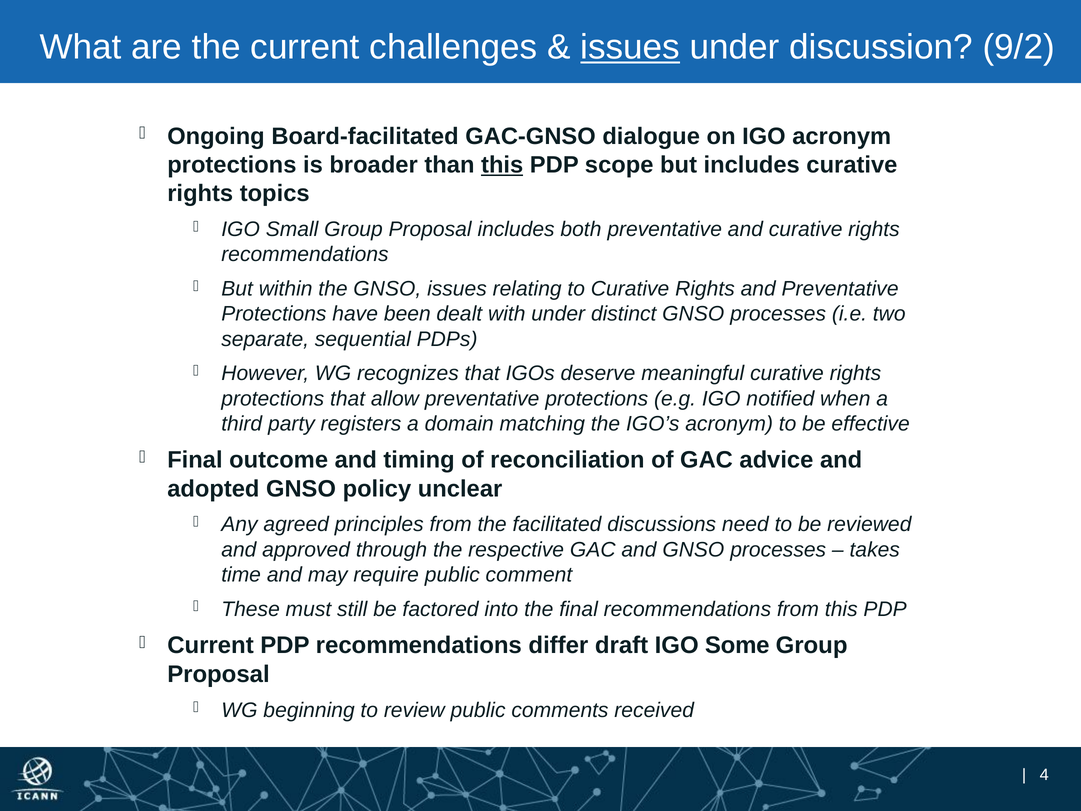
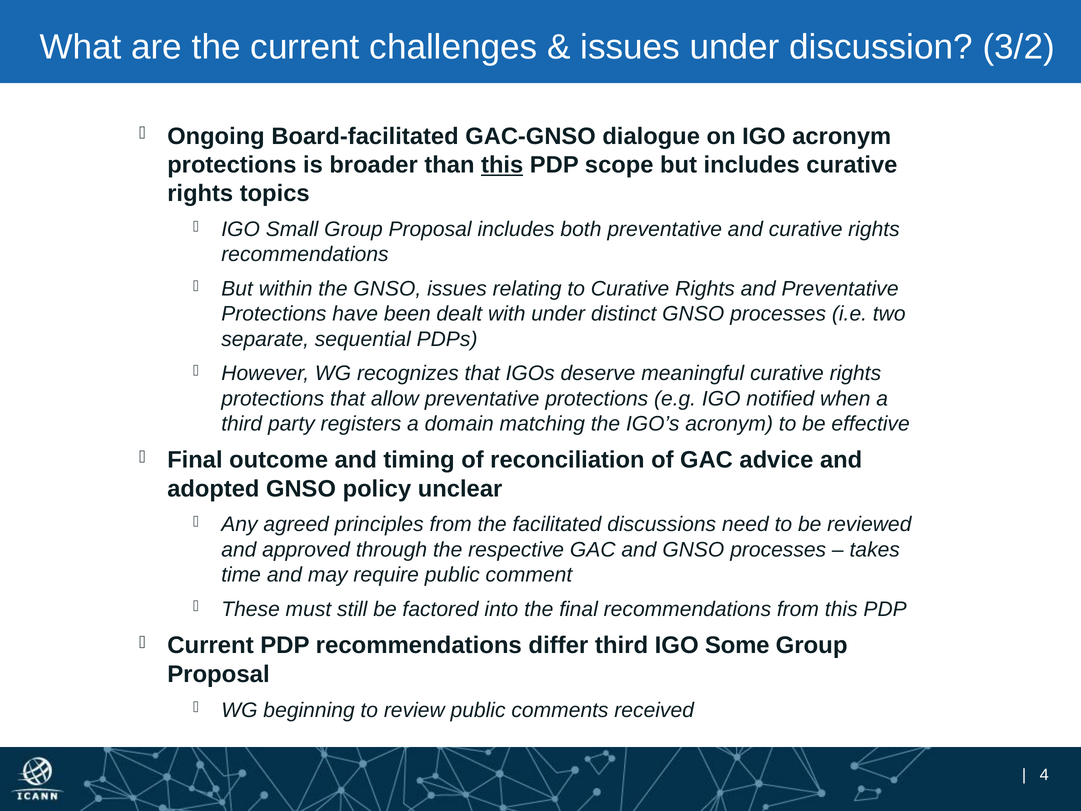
issues at (630, 47) underline: present -> none
9/2: 9/2 -> 3/2
differ draft: draft -> third
